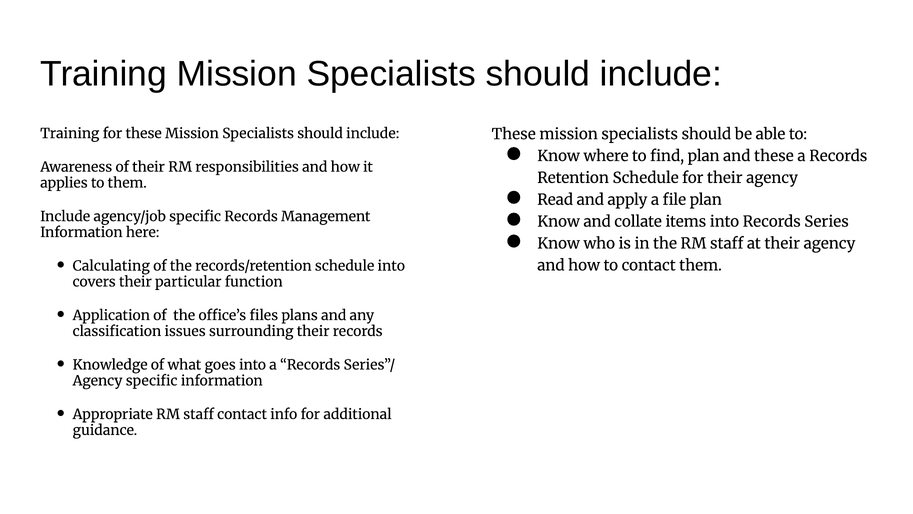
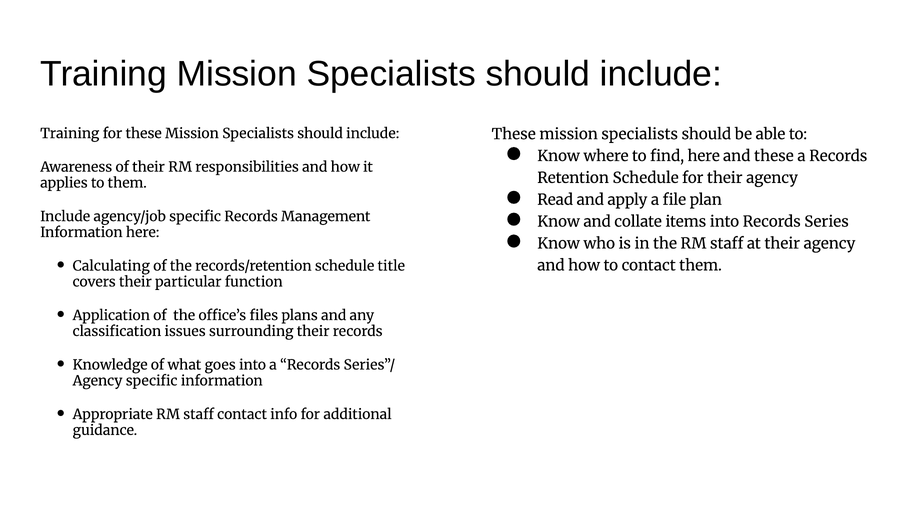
find plan: plan -> here
schedule into: into -> title
